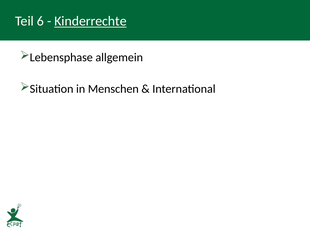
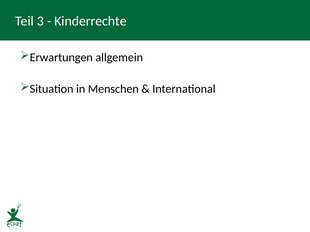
6: 6 -> 3
Kinderrechte underline: present -> none
Lebensphase: Lebensphase -> Erwartungen
